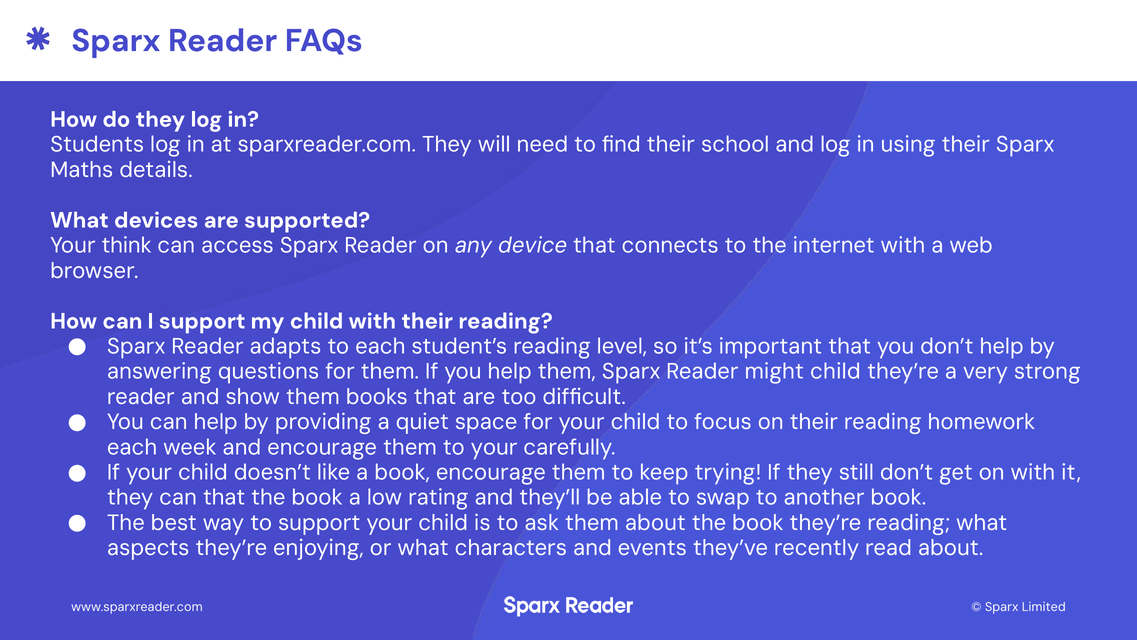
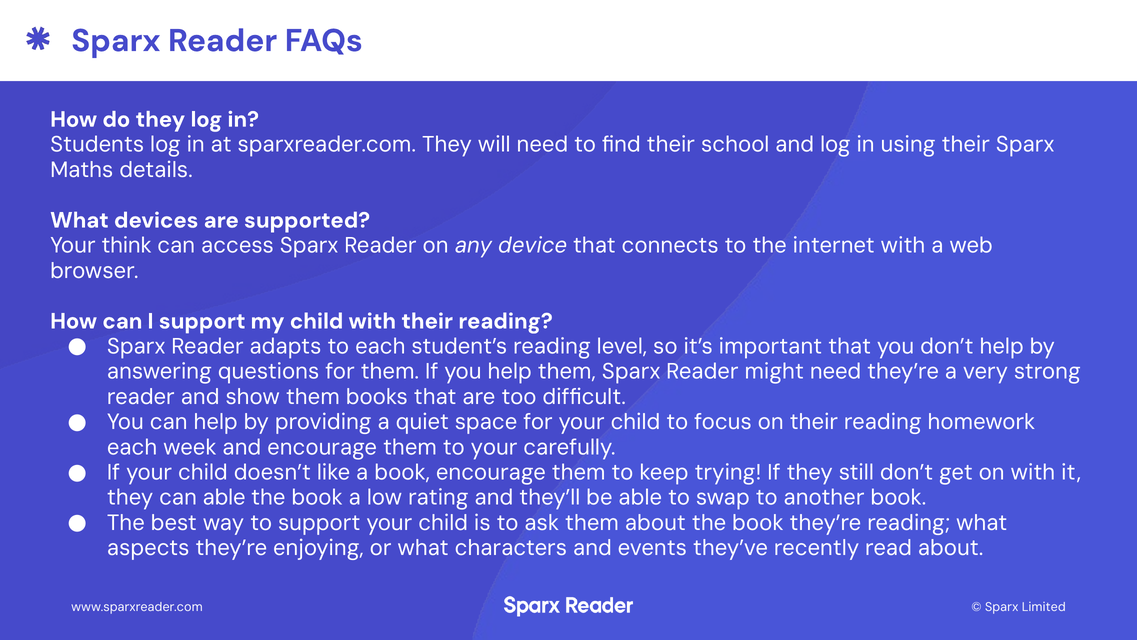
might child: child -> need
can that: that -> able
